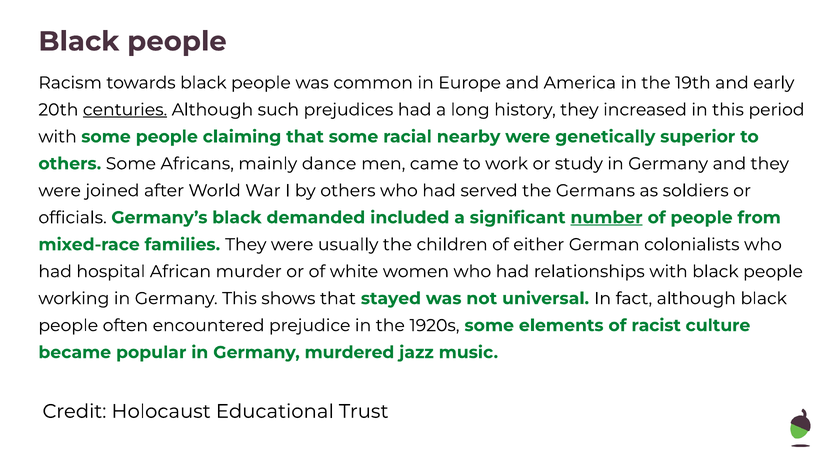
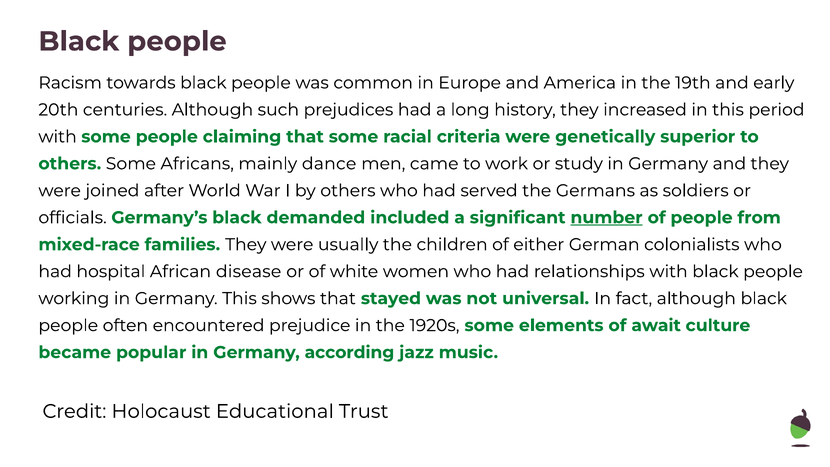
centuries underline: present -> none
nearby: nearby -> criteria
murder: murder -> disease
racist: racist -> await
murdered: murdered -> according
